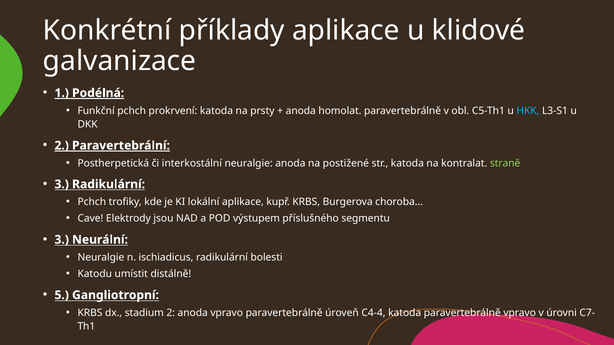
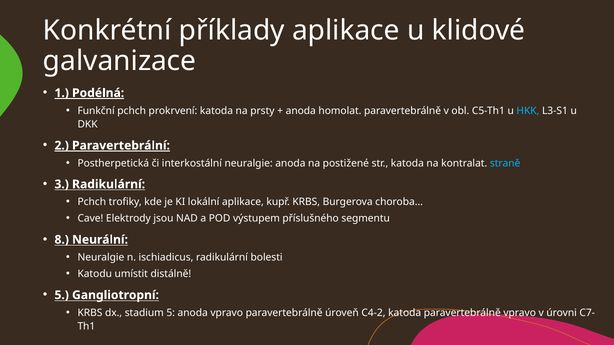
straně colour: light green -> light blue
3 at (62, 240): 3 -> 8
stadium 2: 2 -> 5
C4-4: C4-4 -> C4-2
